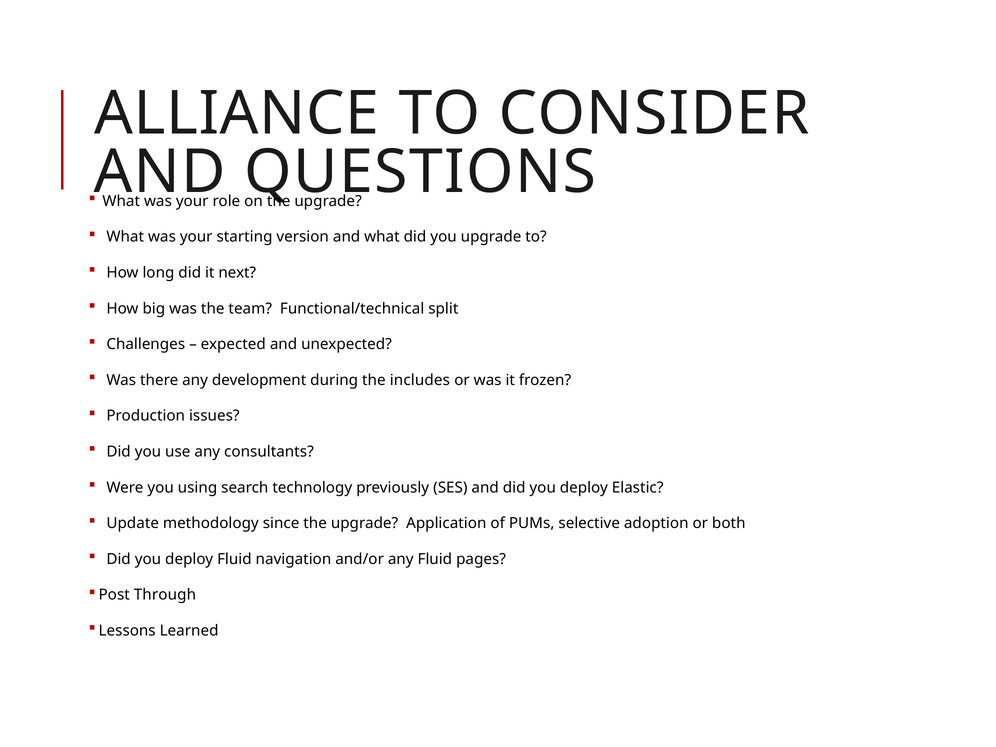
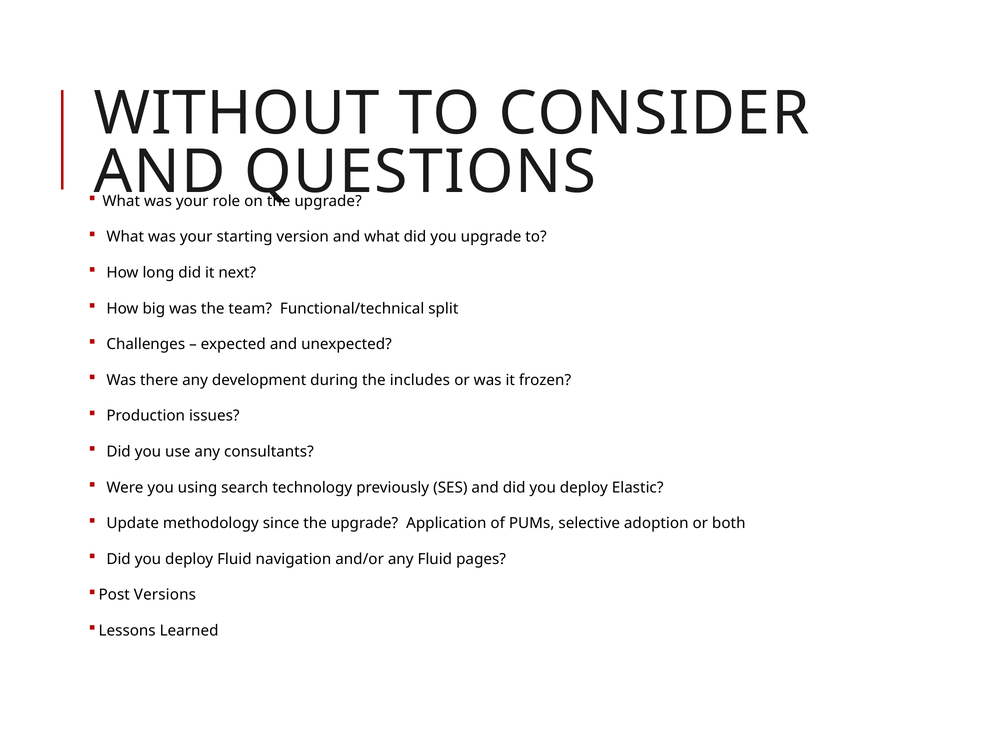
ALLIANCE: ALLIANCE -> WITHOUT
Through: Through -> Versions
